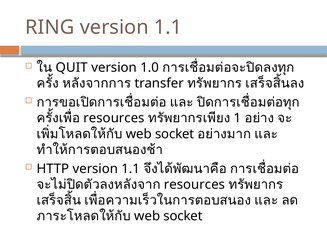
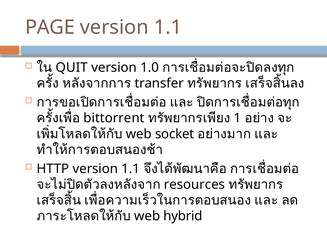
RING: RING -> PAGE
resources at (114, 118): resources -> bittorrent
socket at (183, 216): socket -> hybrid
